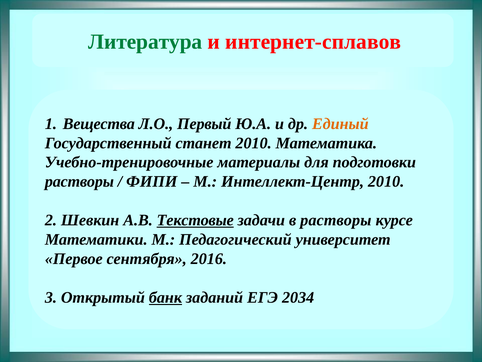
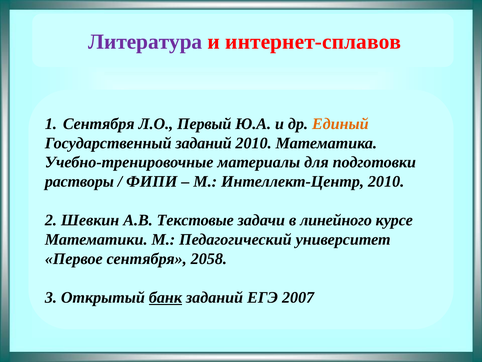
Литература colour: green -> purple
Вещества at (99, 124): Вещества -> Сентября
Государственный станет: станет -> заданий
Текстовые underline: present -> none
в растворы: растворы -> линейного
2016: 2016 -> 2058
2034: 2034 -> 2007
